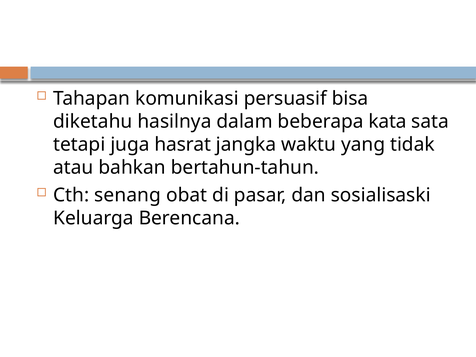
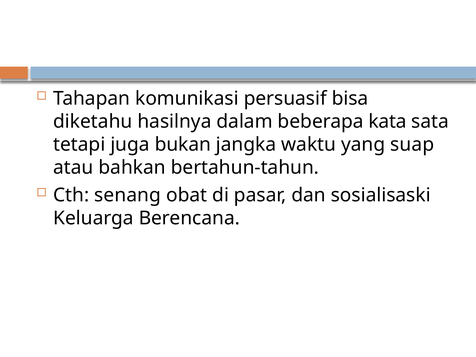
hasrat: hasrat -> bukan
tidak: tidak -> suap
